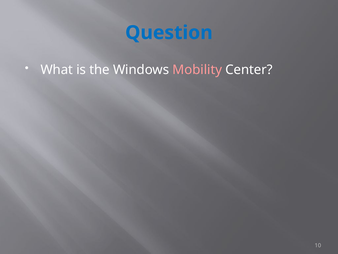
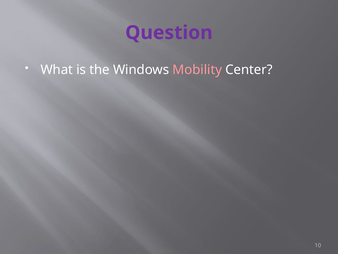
Question colour: blue -> purple
